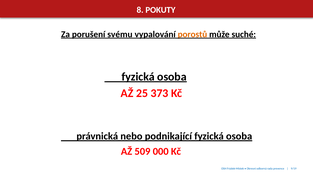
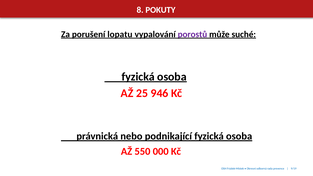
svému: svému -> lopatu
porostů colour: orange -> purple
373: 373 -> 946
509: 509 -> 550
